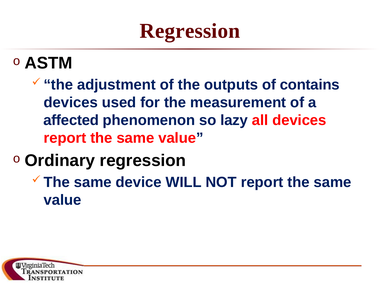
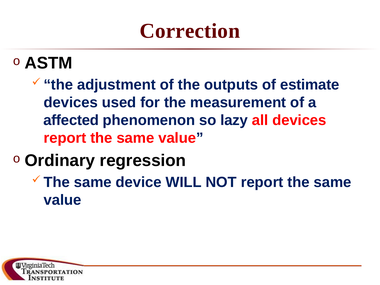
Regression at (190, 31): Regression -> Correction
contains: contains -> estimate
